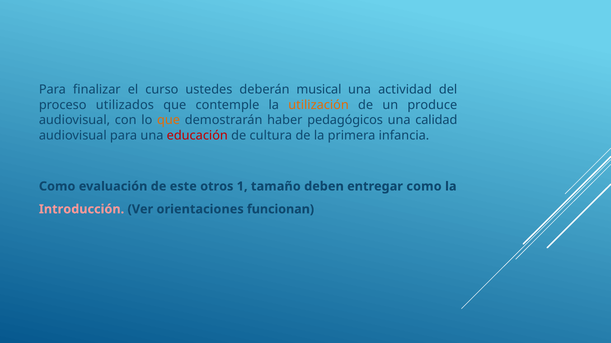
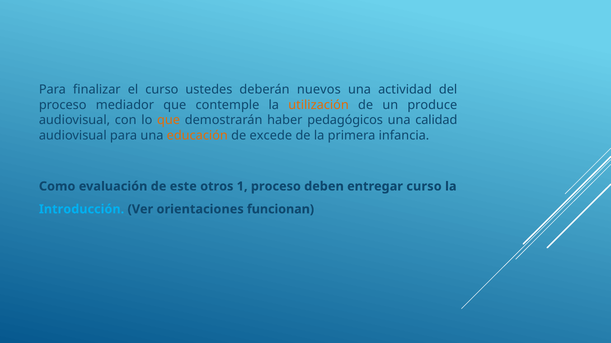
musical: musical -> nuevos
utilizados: utilizados -> mediador
educación colour: red -> orange
cultura: cultura -> excede
1 tamaño: tamaño -> proceso
entregar como: como -> curso
Introducción colour: pink -> light blue
